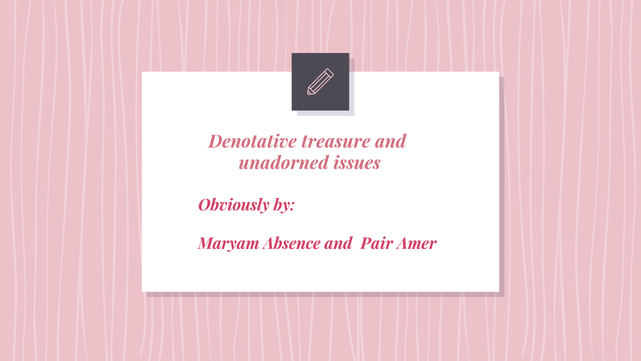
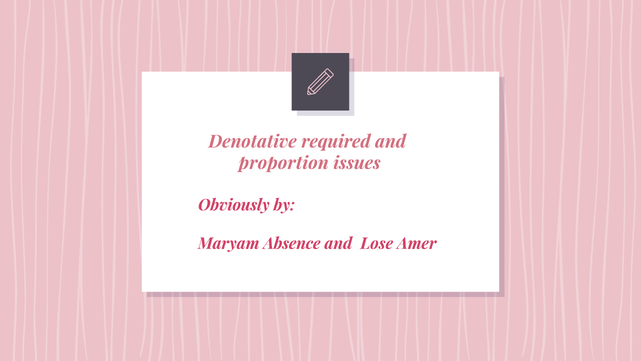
treasure: treasure -> required
unadorned: unadorned -> proportion
Pair: Pair -> Lose
